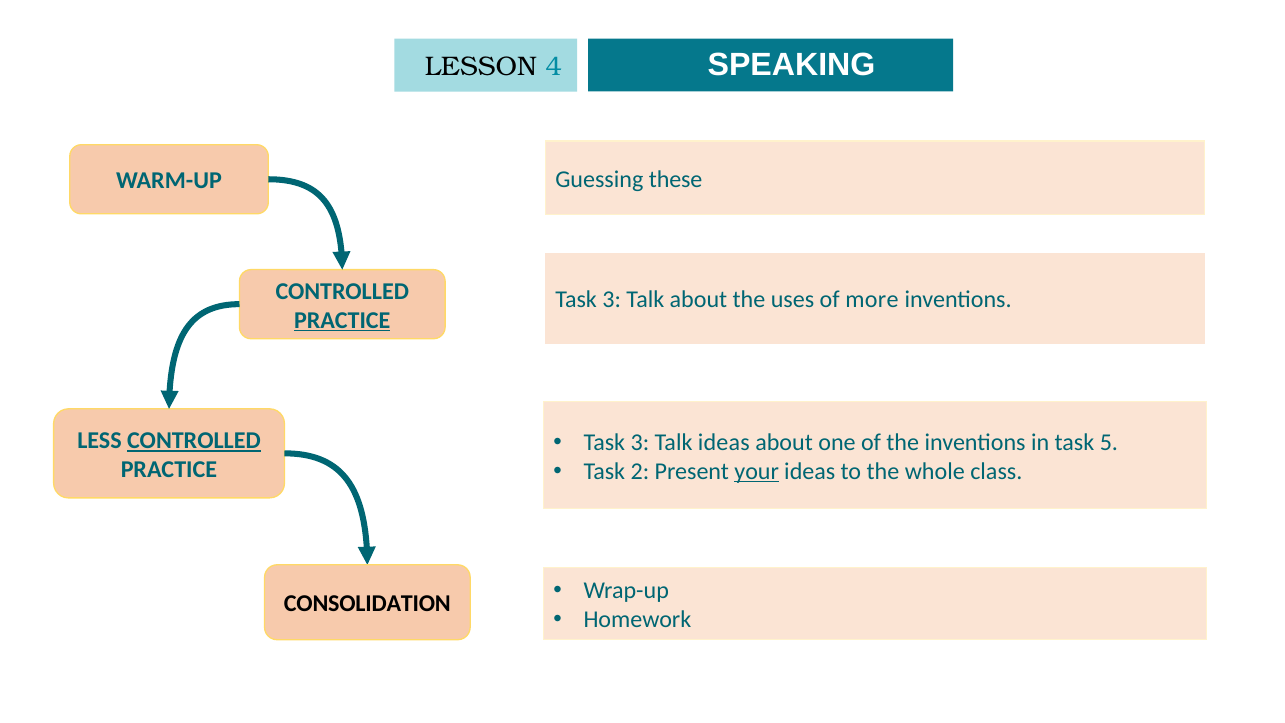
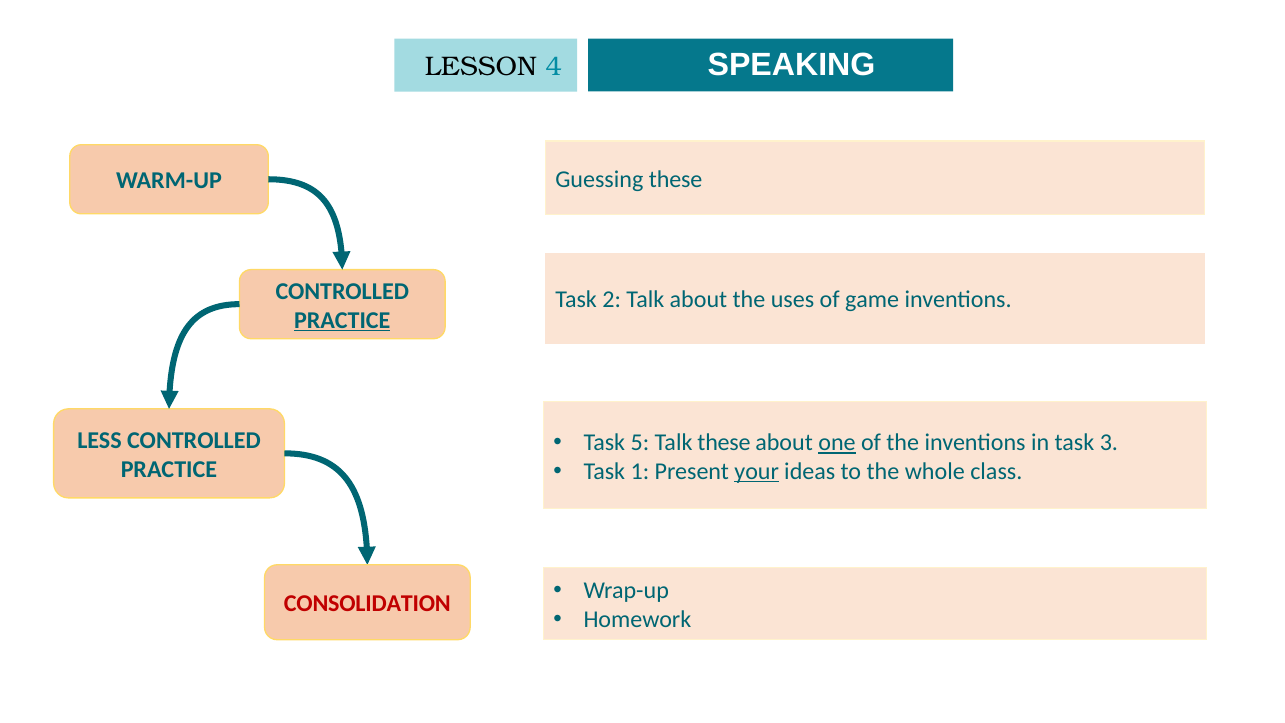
3 at (612, 300): 3 -> 2
more: more -> game
3 at (640, 442): 3 -> 5
Talk ideas: ideas -> these
one underline: none -> present
5: 5 -> 3
CONTROLLED at (194, 440) underline: present -> none
2: 2 -> 1
CONSOLIDATION colour: black -> red
